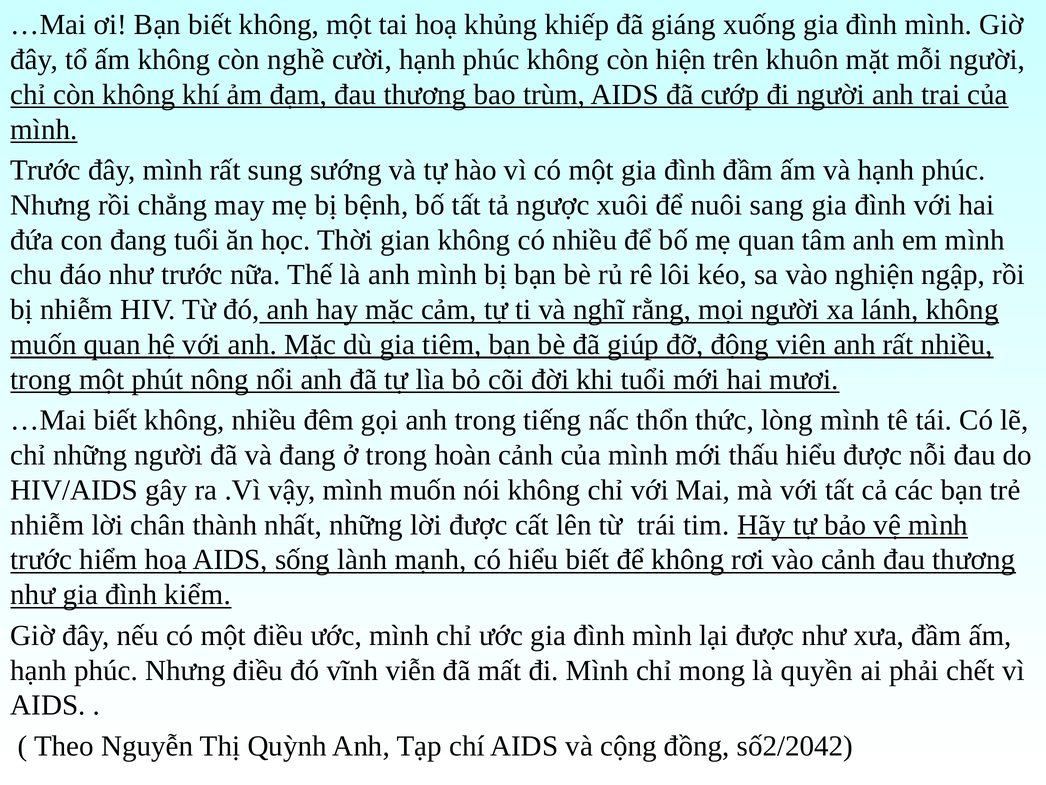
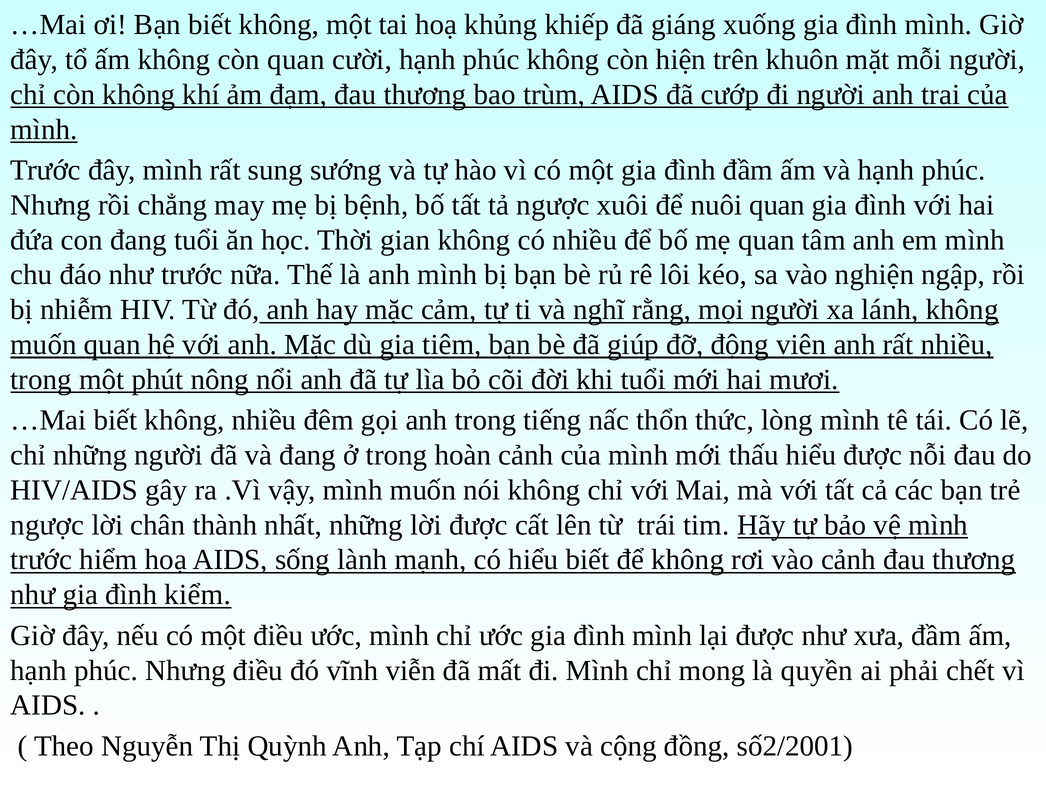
còn nghề: nghề -> quan
nuôi sang: sang -> quan
nhiễm at (47, 525): nhiễm -> ngược
số2/2042: số2/2042 -> số2/2001
